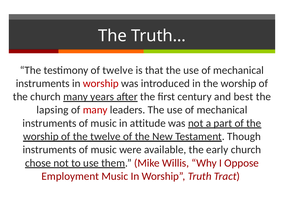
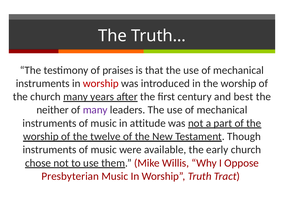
of twelve: twelve -> praises
lapsing: lapsing -> neither
many at (95, 110) colour: red -> purple
Employment: Employment -> Presbyterian
